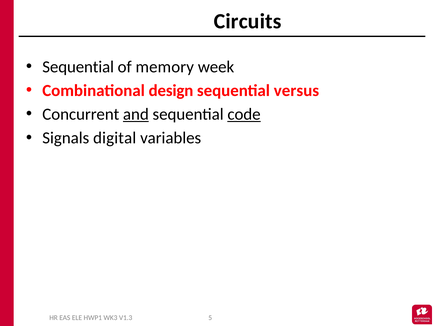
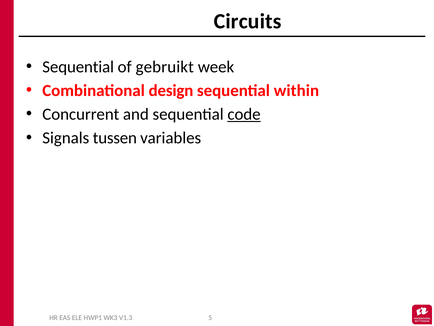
memory: memory -> gebruikt
versus: versus -> within
and underline: present -> none
digital: digital -> tussen
